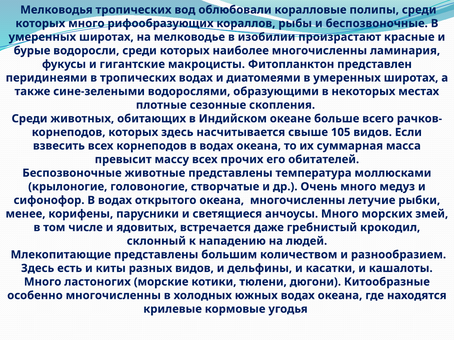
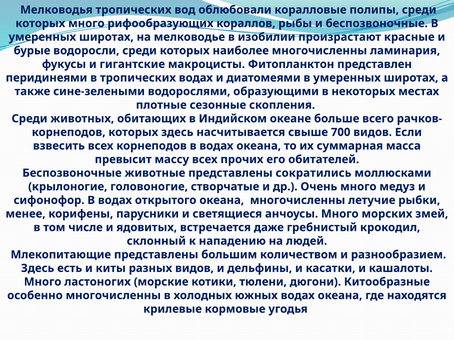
105: 105 -> 700
температура: температура -> сократились
